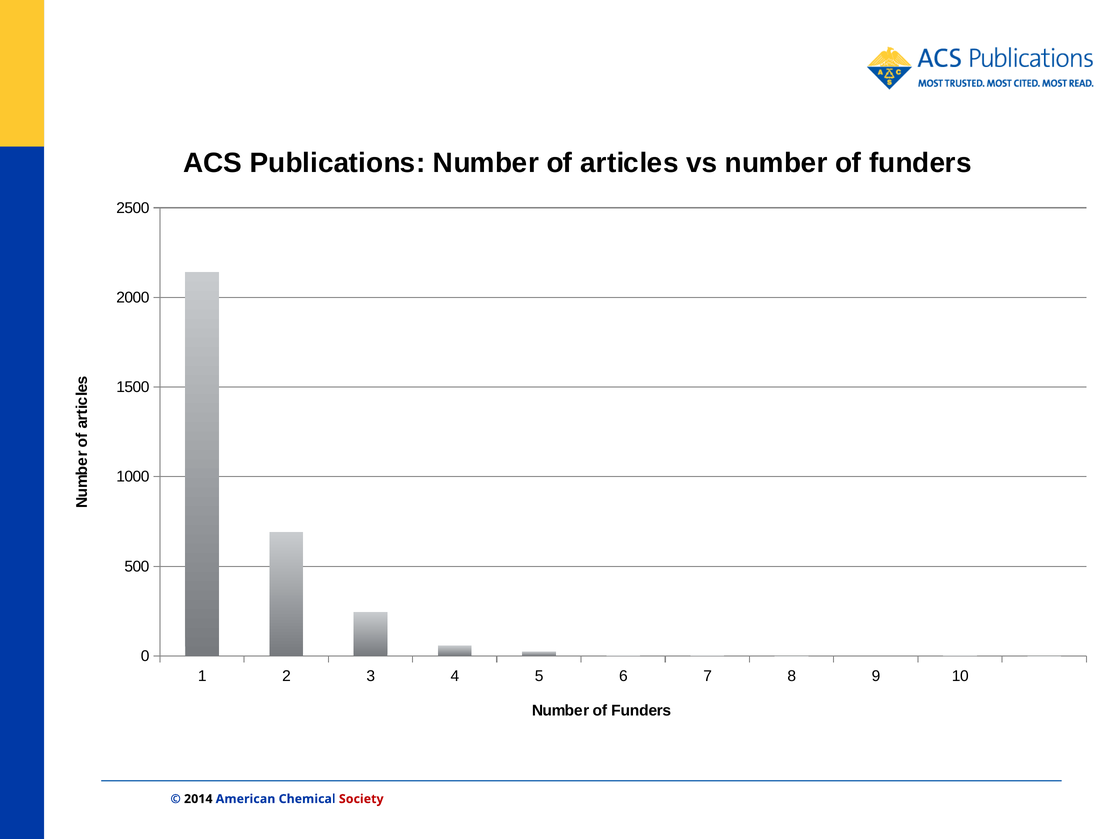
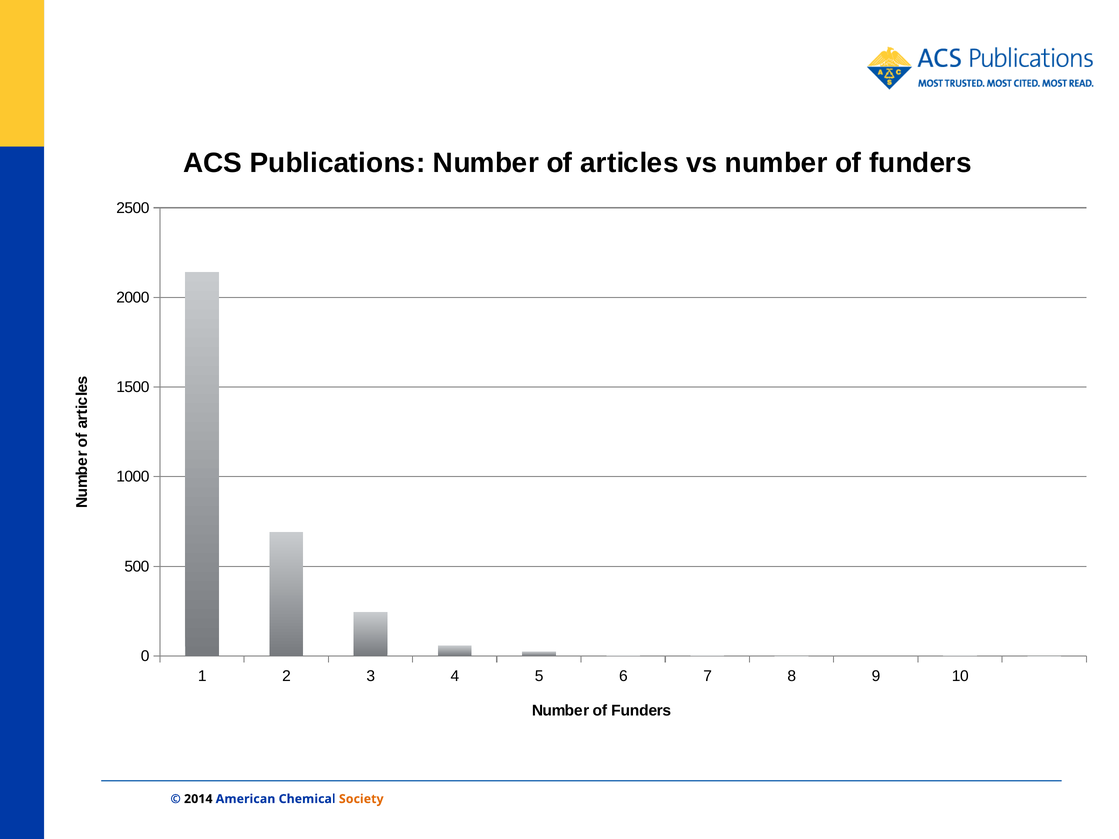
Society colour: red -> orange
